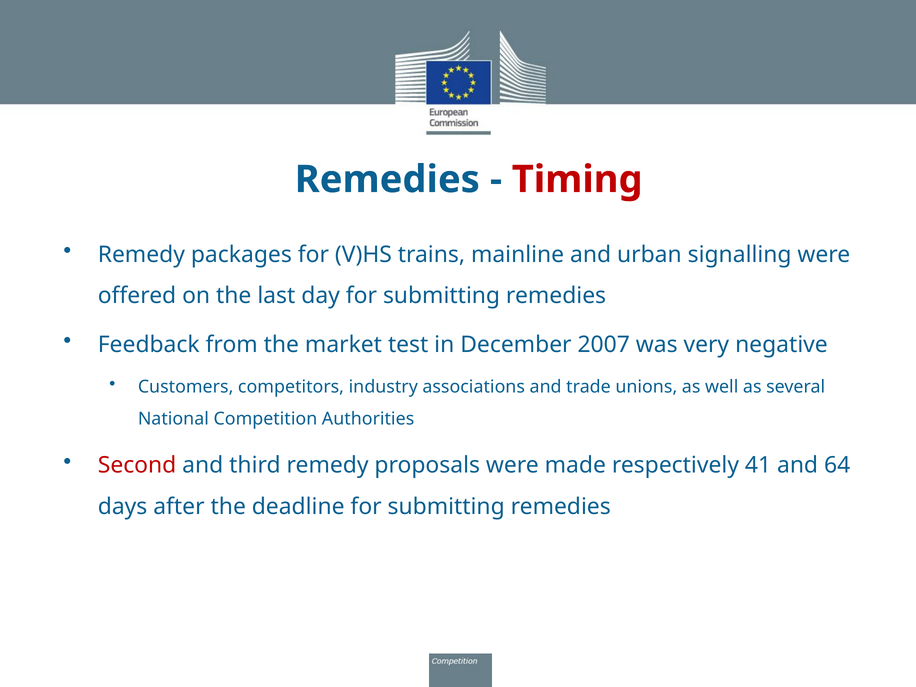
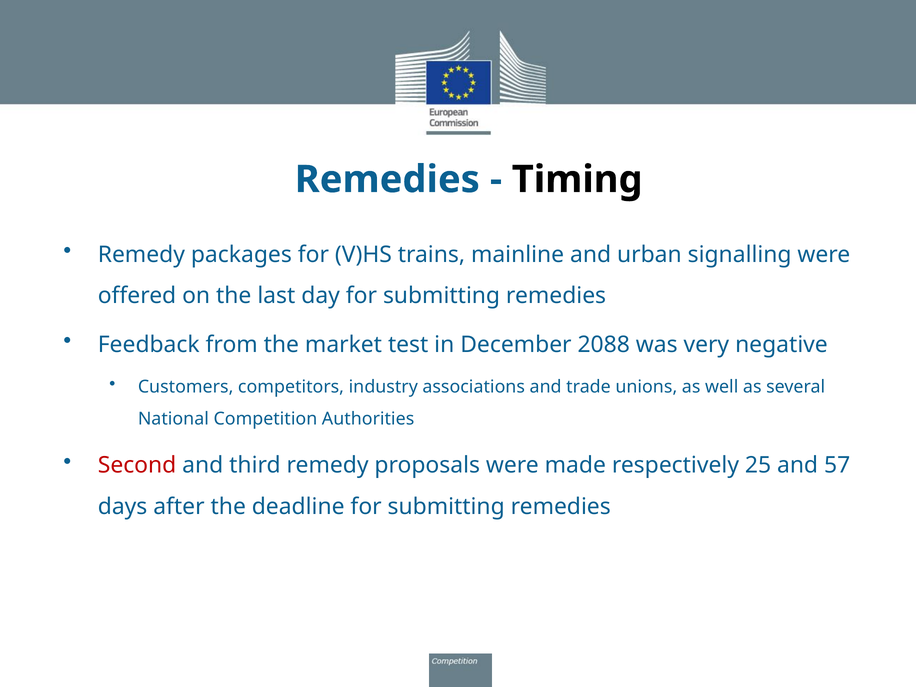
Timing colour: red -> black
2007: 2007 -> 2088
41: 41 -> 25
64: 64 -> 57
